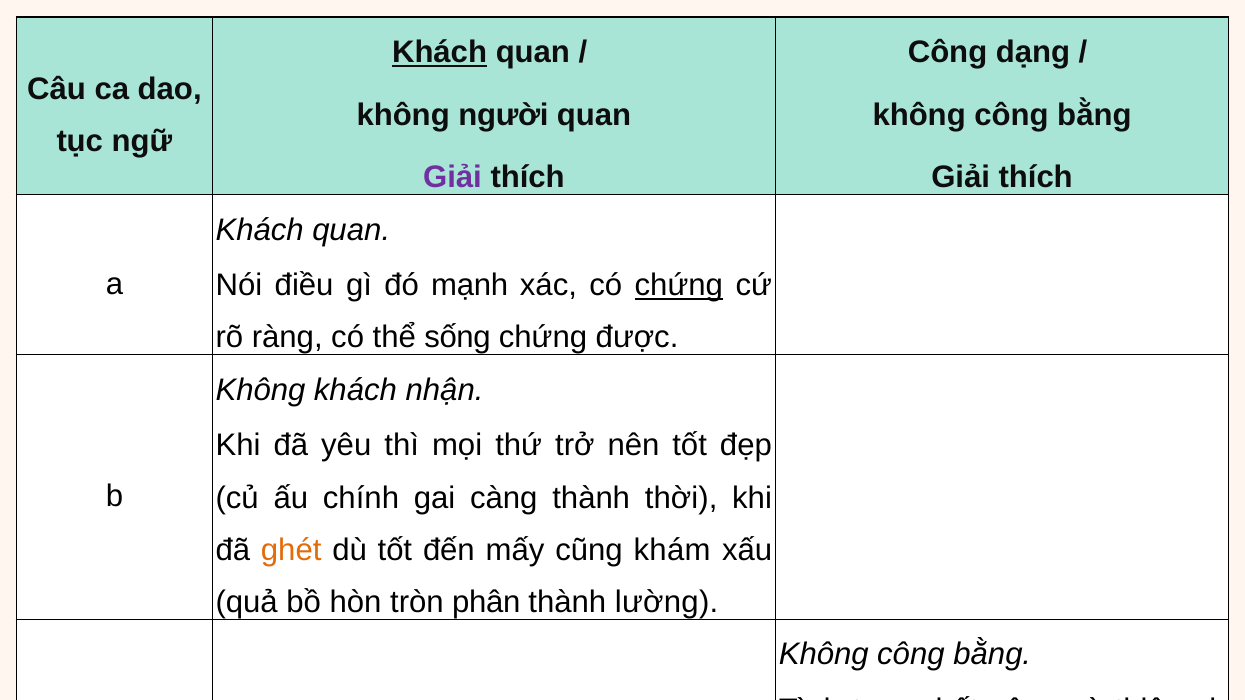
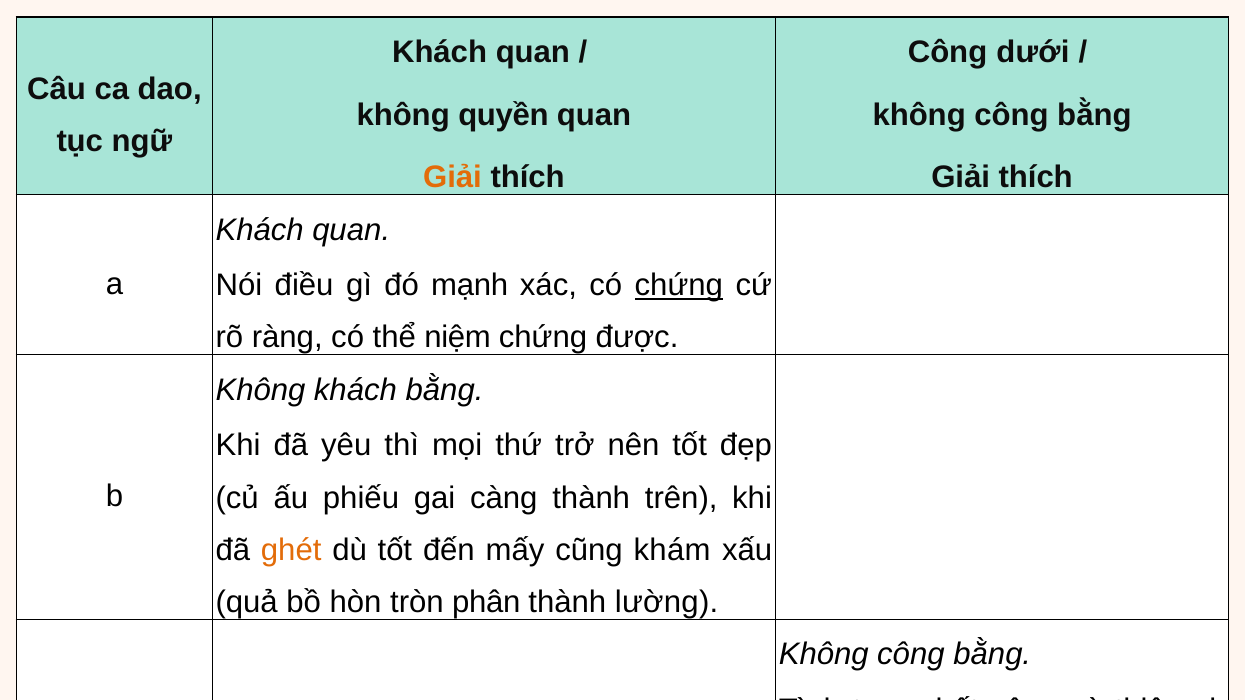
Khách at (440, 52) underline: present -> none
dạng: dạng -> dưới
không người: người -> quyền
Giải at (453, 178) colour: purple -> orange
sống: sống -> niệm
khách nhận: nhận -> bằng
chính: chính -> phiếu
thời: thời -> trên
